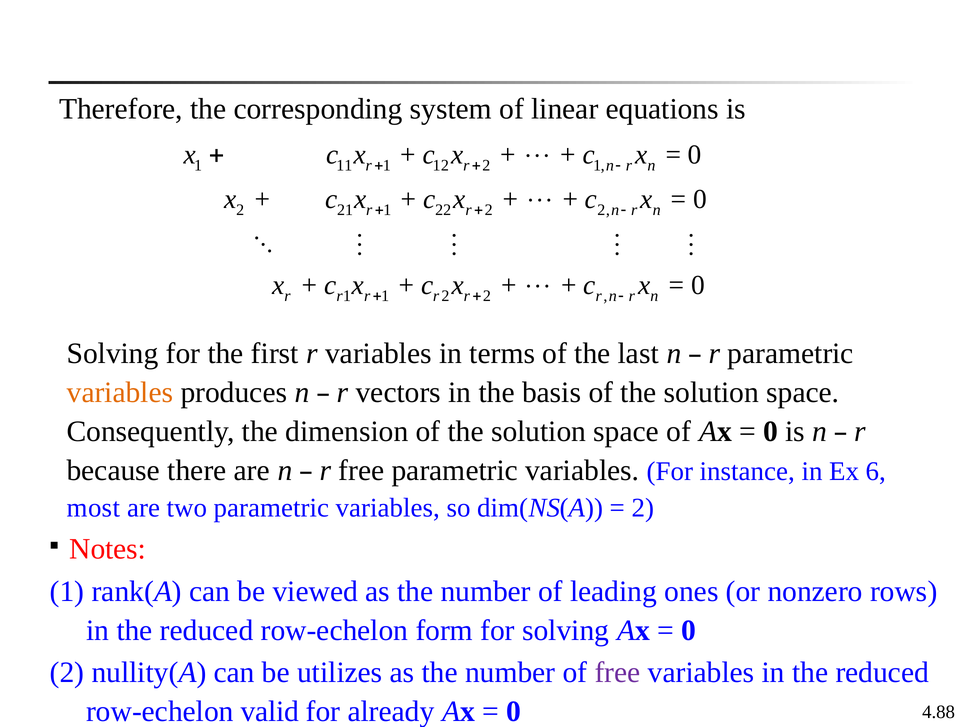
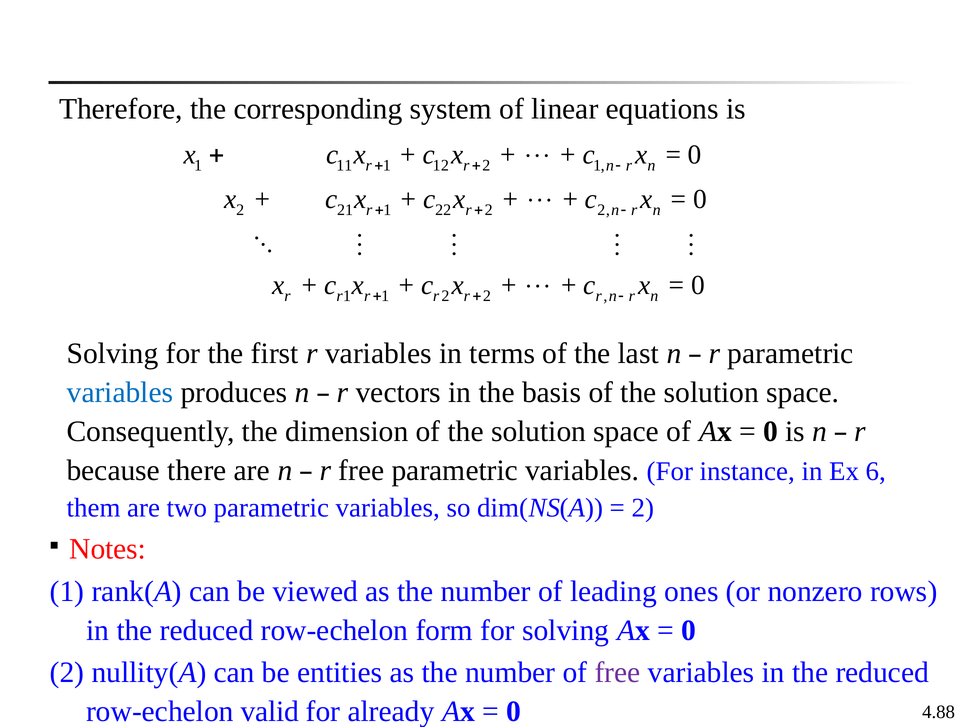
variables at (120, 392) colour: orange -> blue
most: most -> them
utilizes: utilizes -> entities
